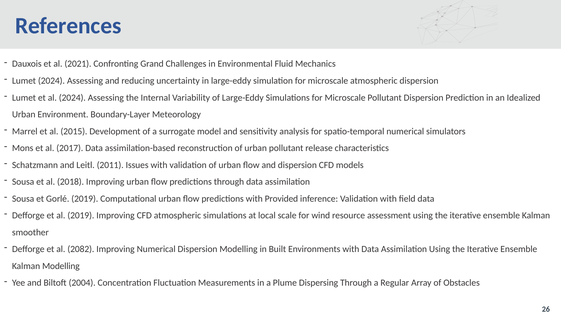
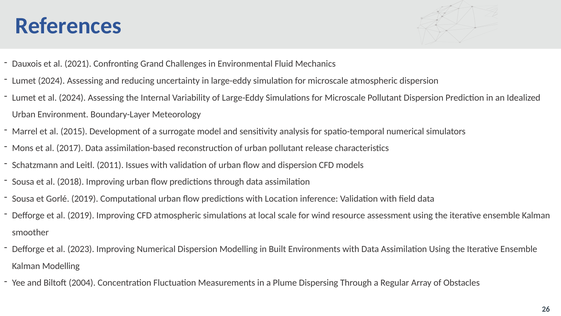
Provided: Provided -> Location
2082: 2082 -> 2023
